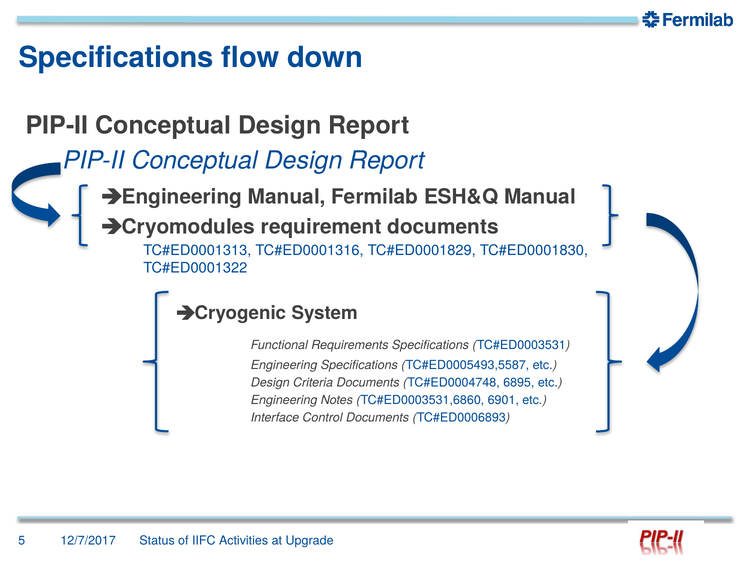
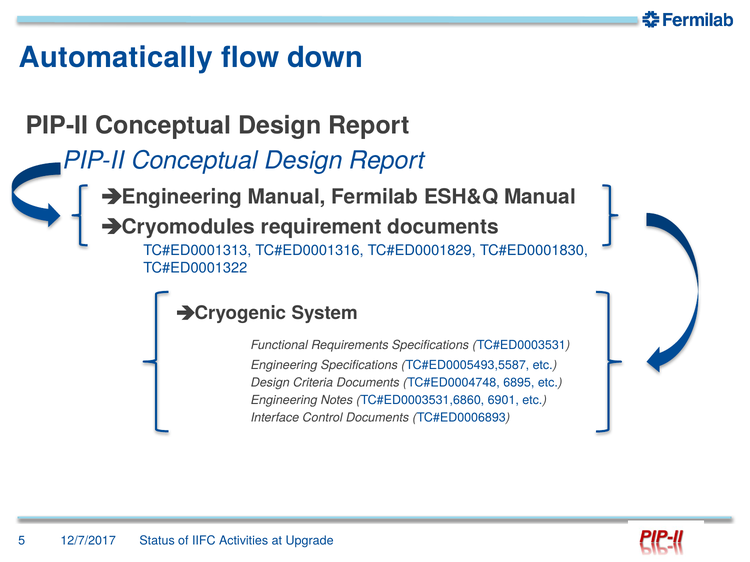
Specifications at (116, 58): Specifications -> Automatically
